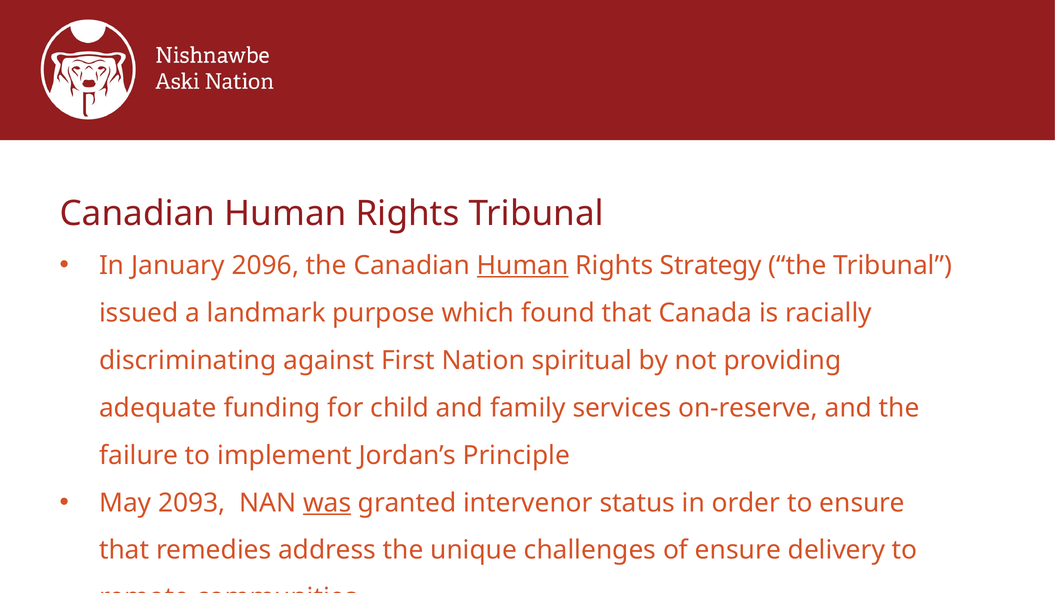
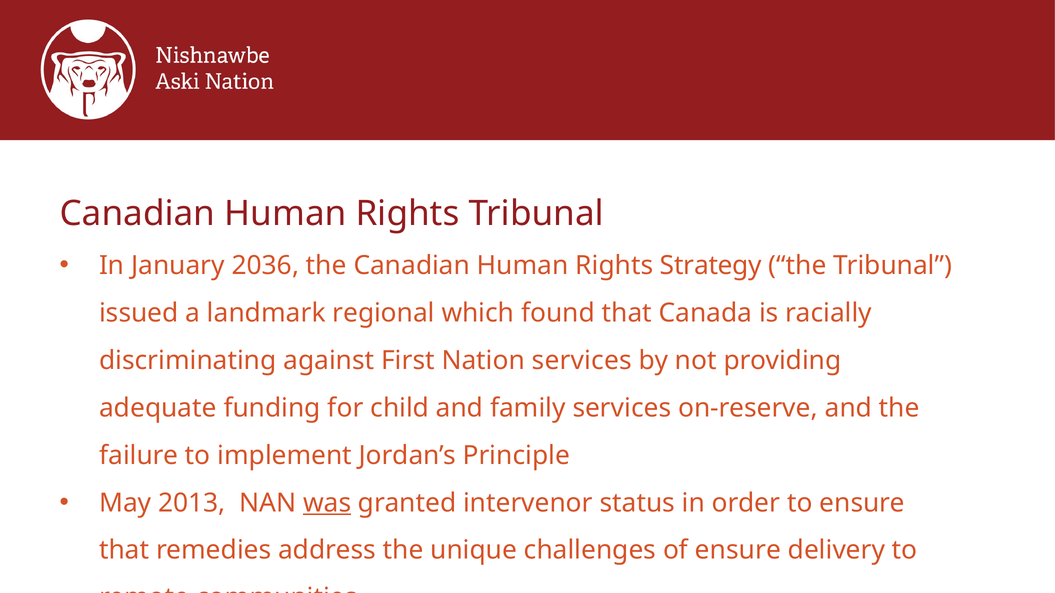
2096: 2096 -> 2036
Human at (523, 266) underline: present -> none
purpose: purpose -> regional
Nation spiritual: spiritual -> services
2093: 2093 -> 2013
